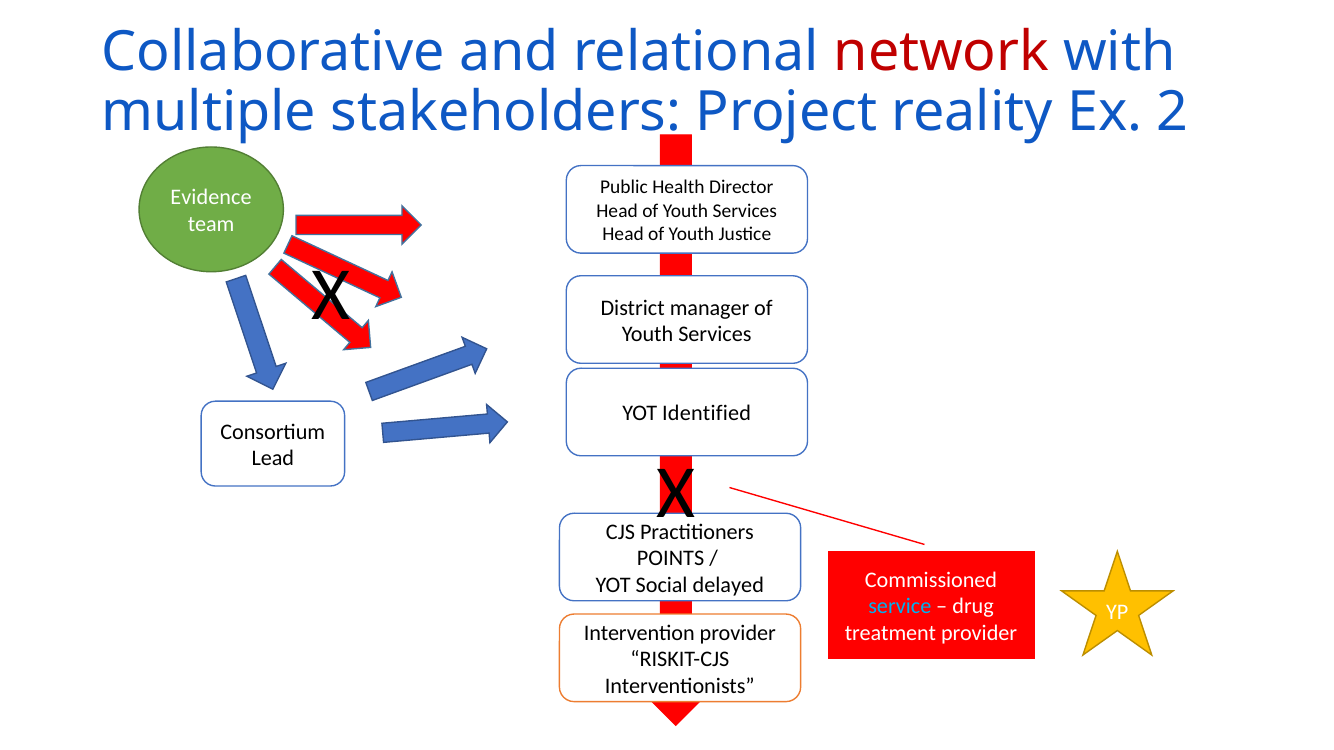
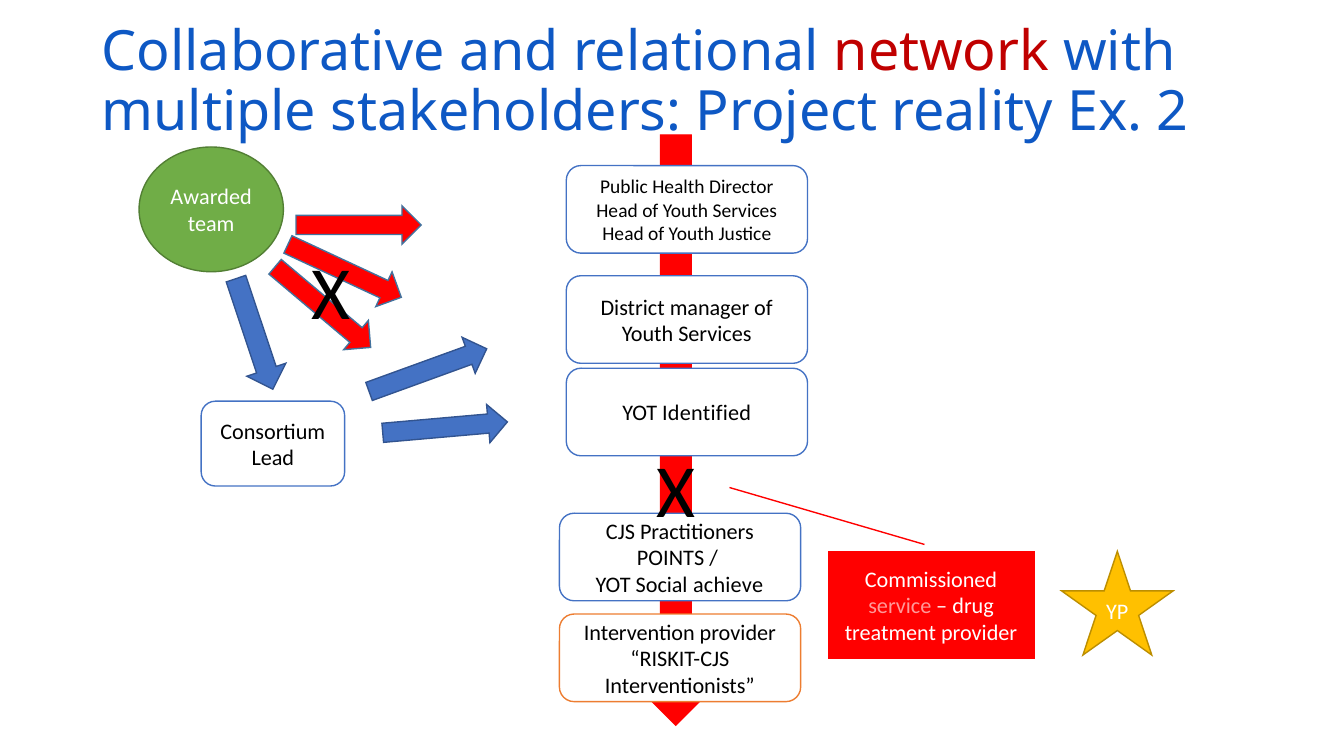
Evidence: Evidence -> Awarded
delayed: delayed -> achieve
service colour: light blue -> pink
